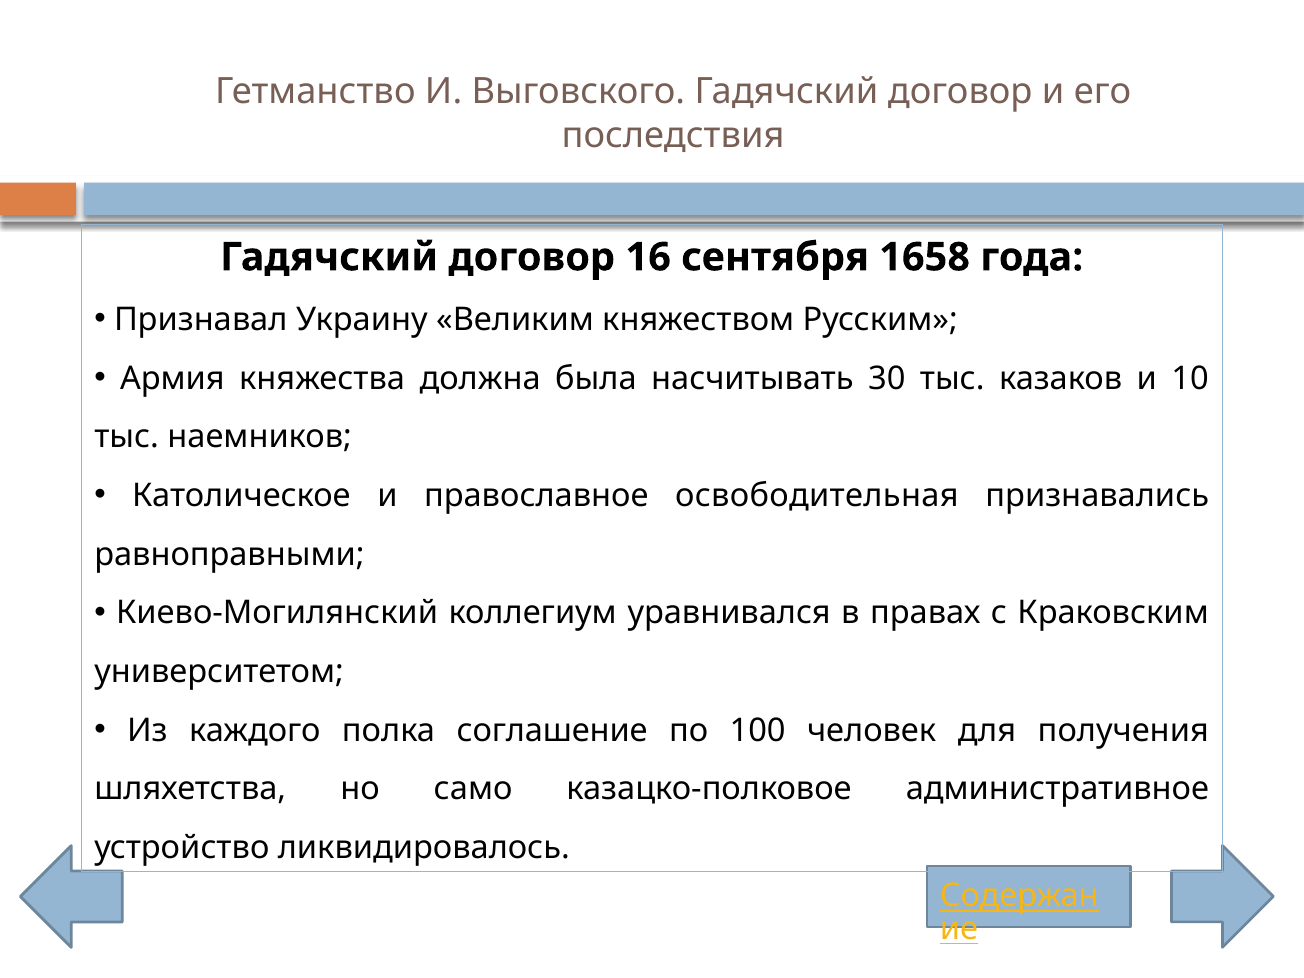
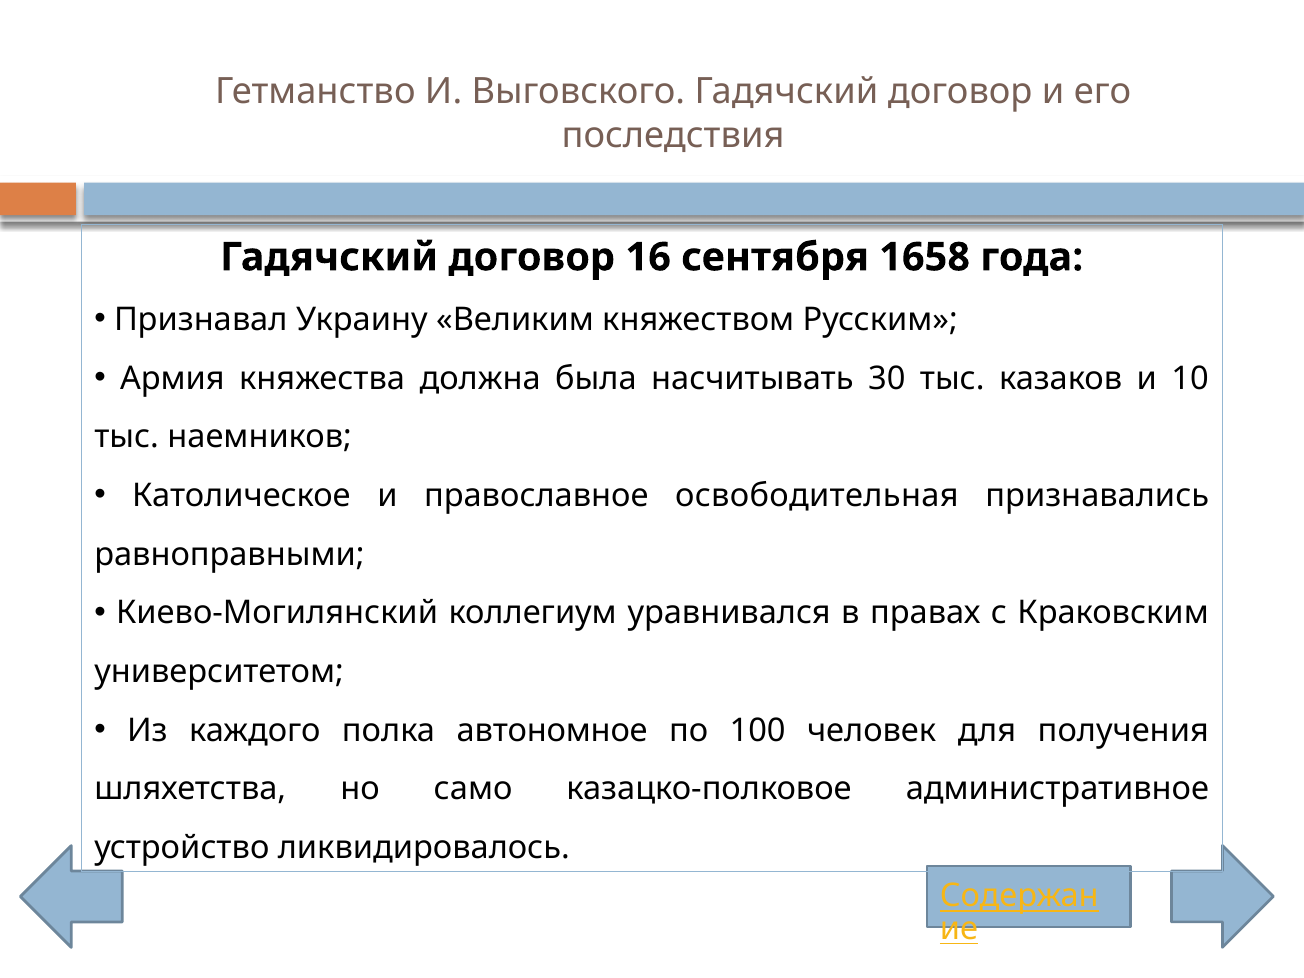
соглашение: соглашение -> автономное
